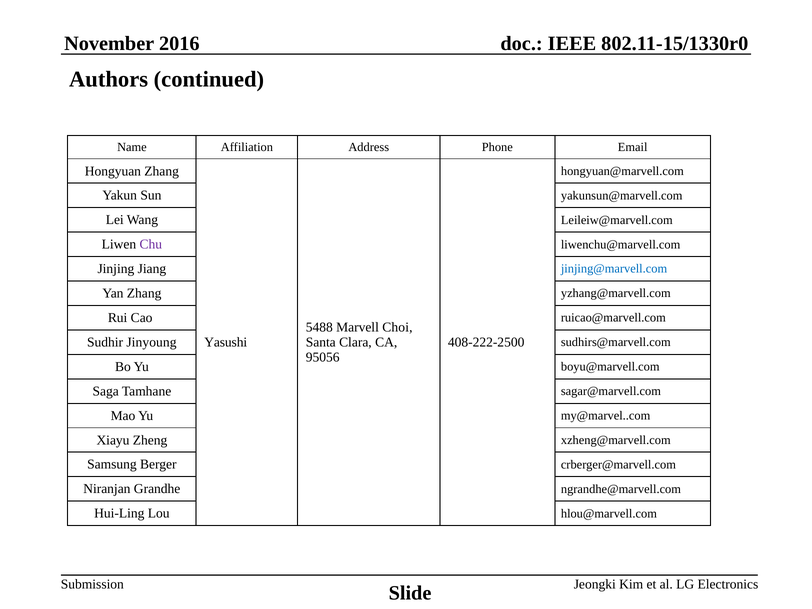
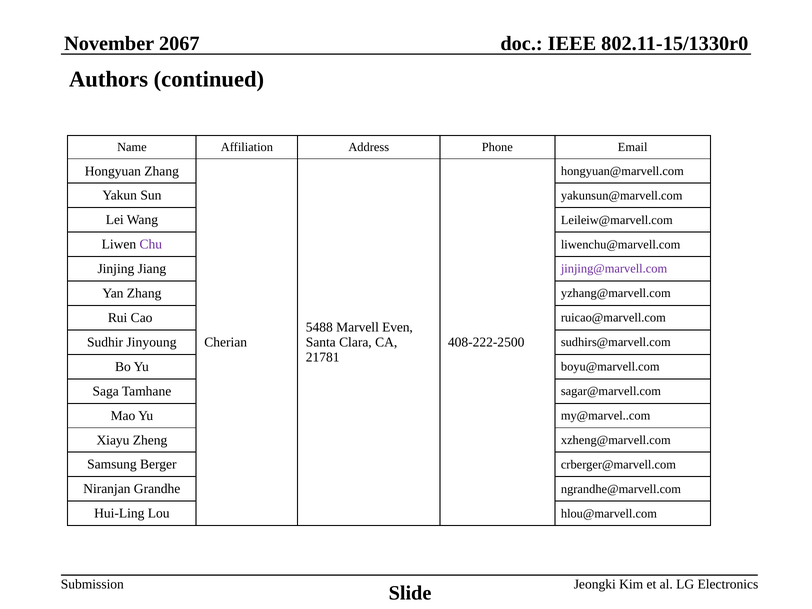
2016: 2016 -> 2067
jinjing@marvell.com colour: blue -> purple
Choi: Choi -> Even
Yasushi: Yasushi -> Cherian
95056: 95056 -> 21781
